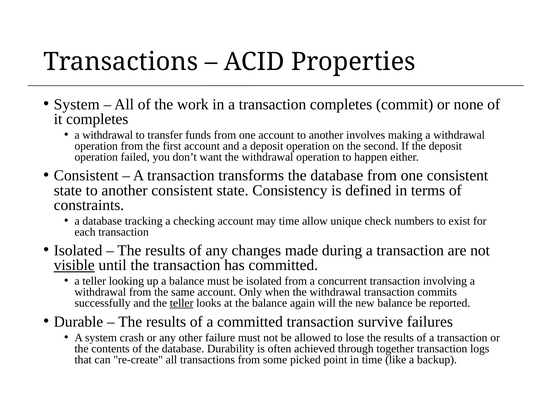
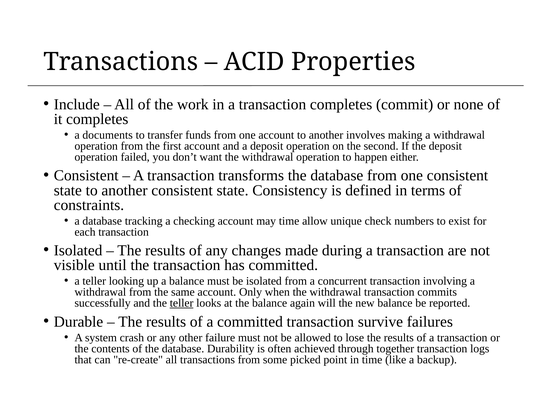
System at (77, 104): System -> Include
withdrawal at (108, 135): withdrawal -> documents
visible underline: present -> none
